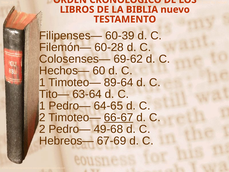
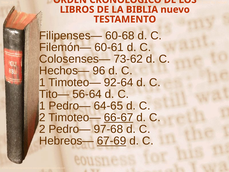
60-39: 60-39 -> 60-68
60-28: 60-28 -> 60-61
69-62: 69-62 -> 73-62
60: 60 -> 96
89-64: 89-64 -> 92-64
63-64: 63-64 -> 56-64
49-68: 49-68 -> 97-68
67-69 underline: none -> present
